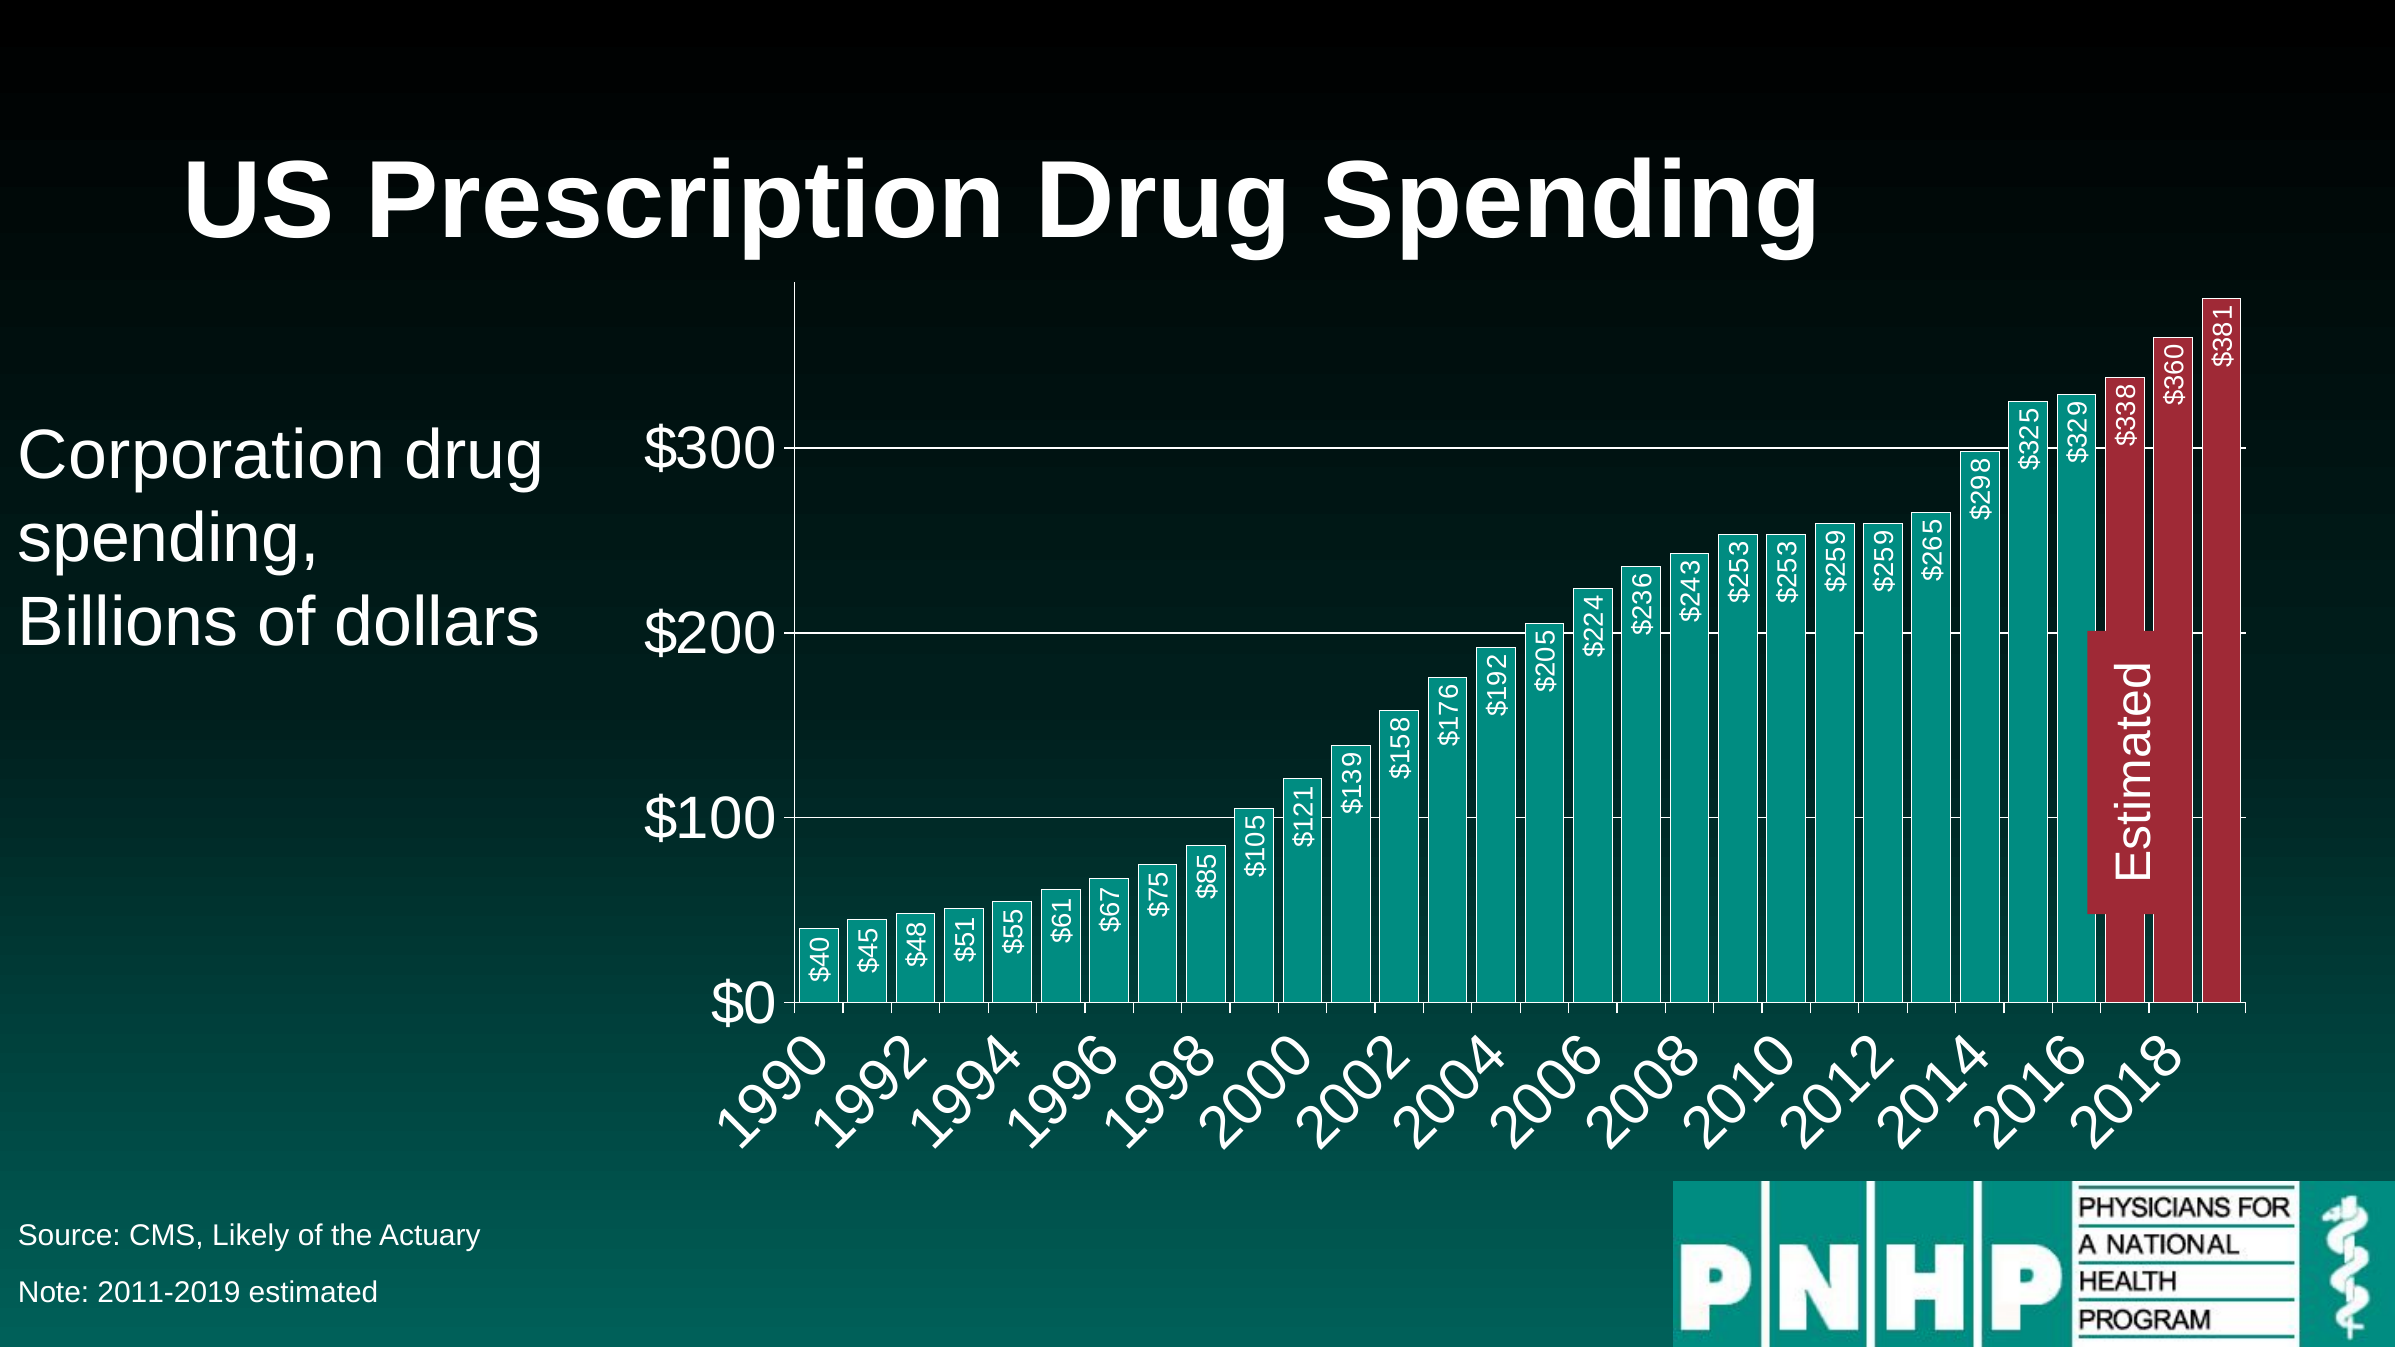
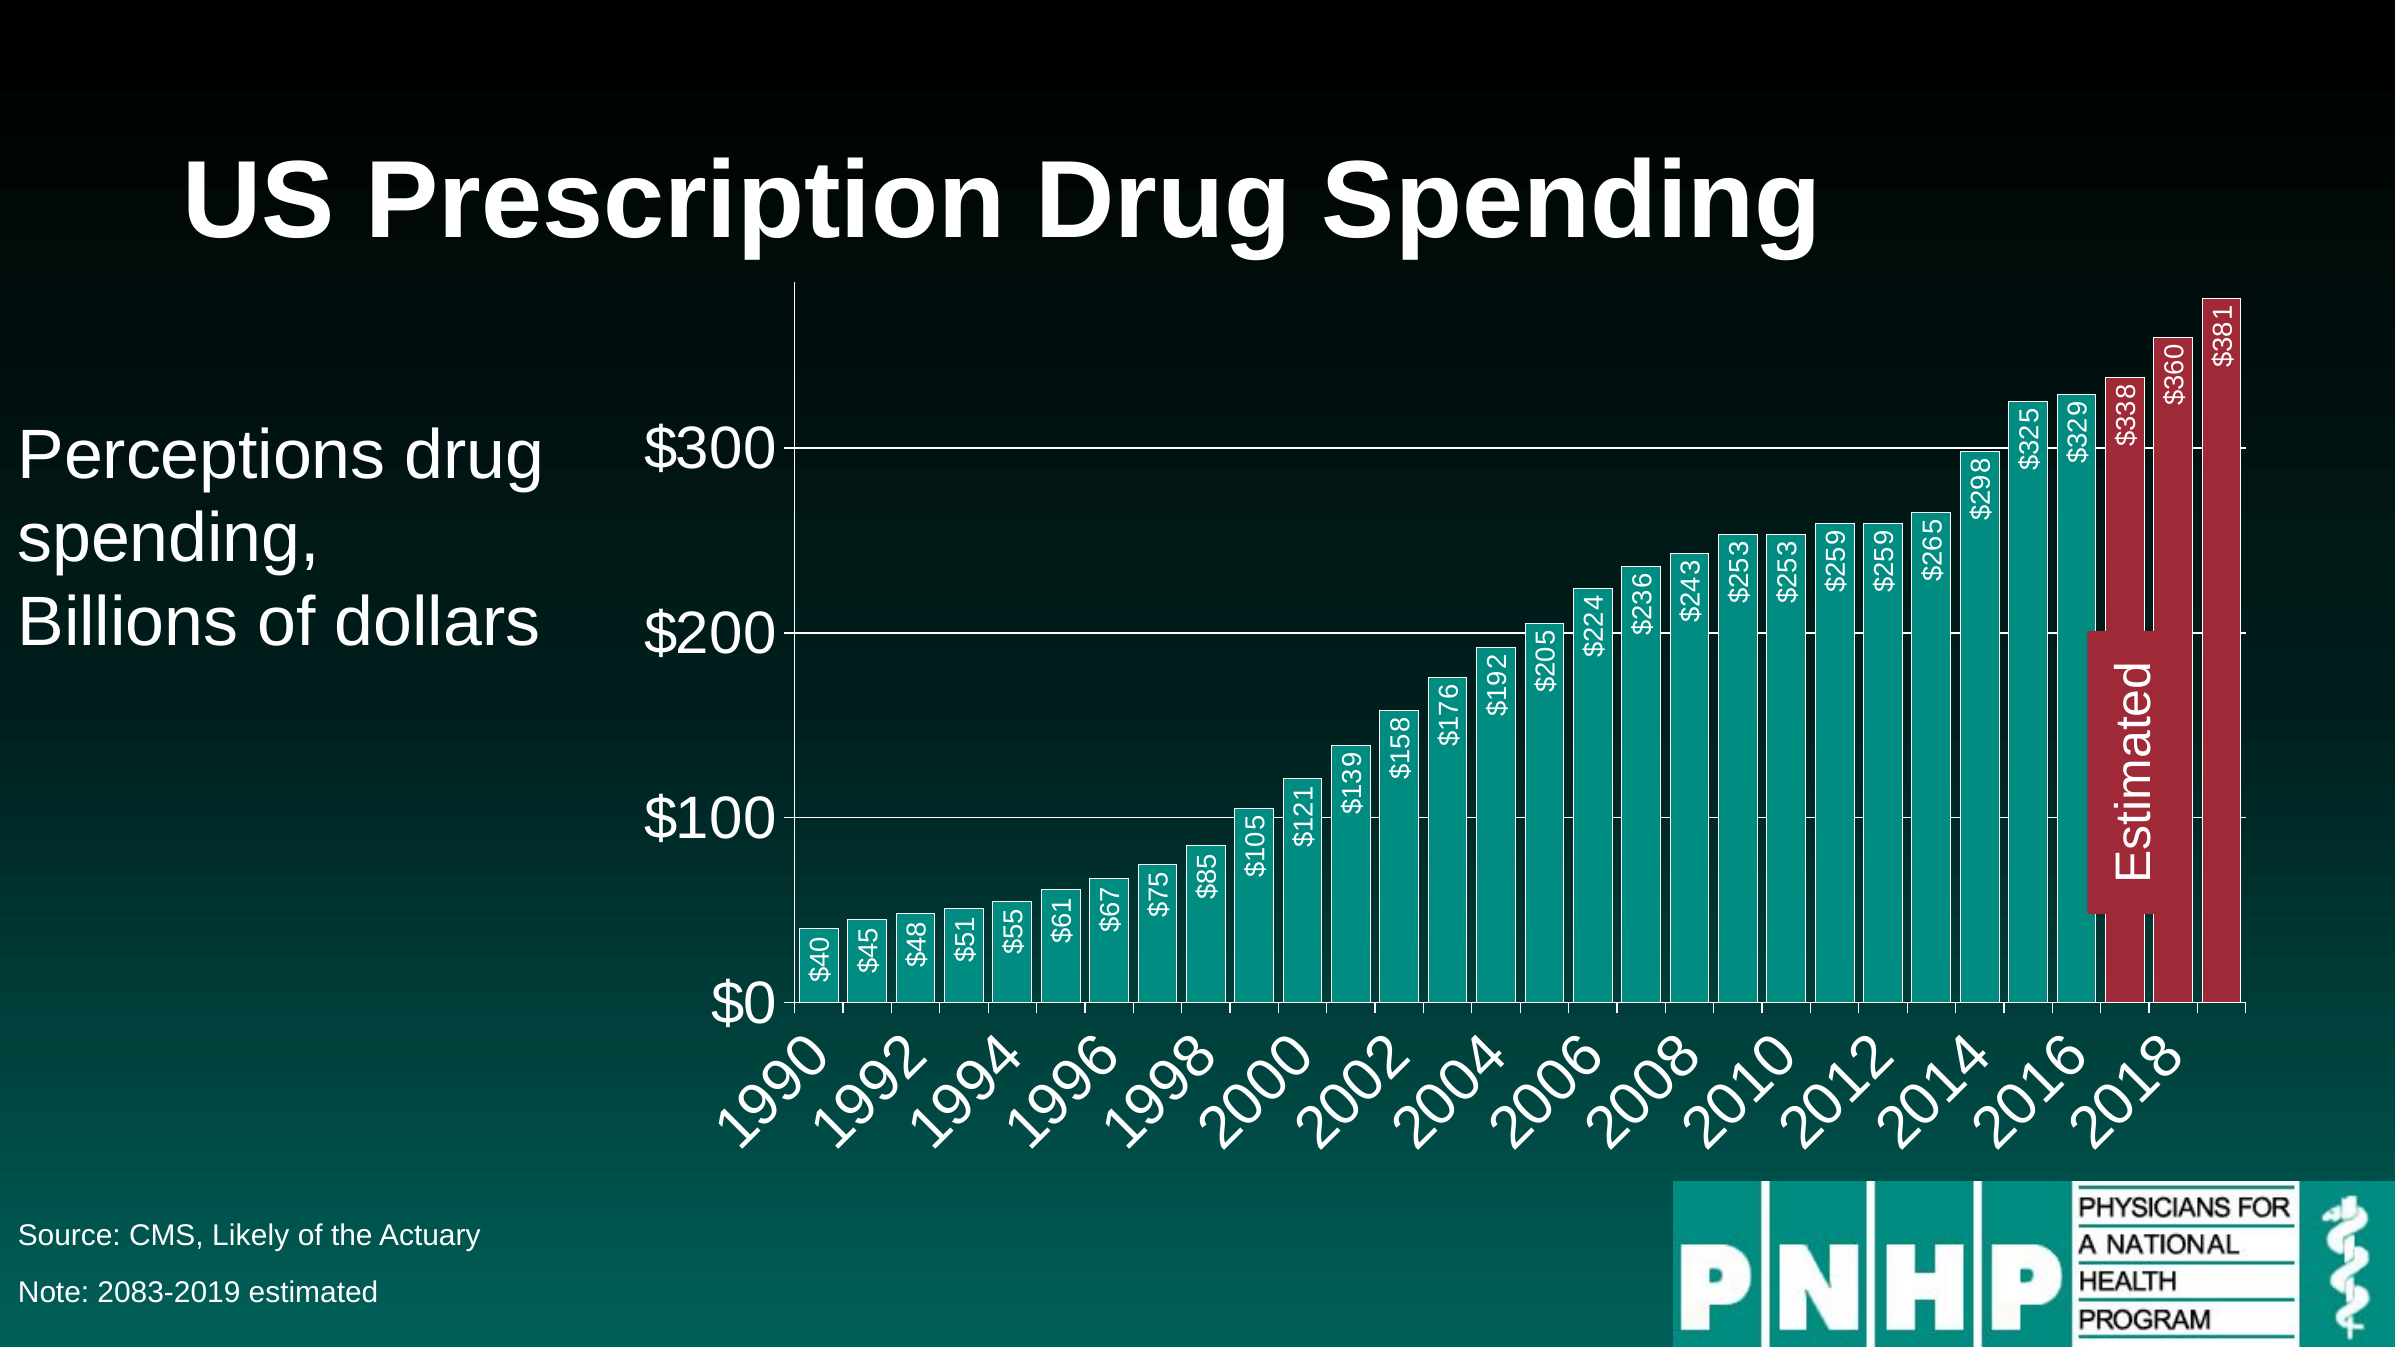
Corporation: Corporation -> Perceptions
2011-2019: 2011-2019 -> 2083-2019
